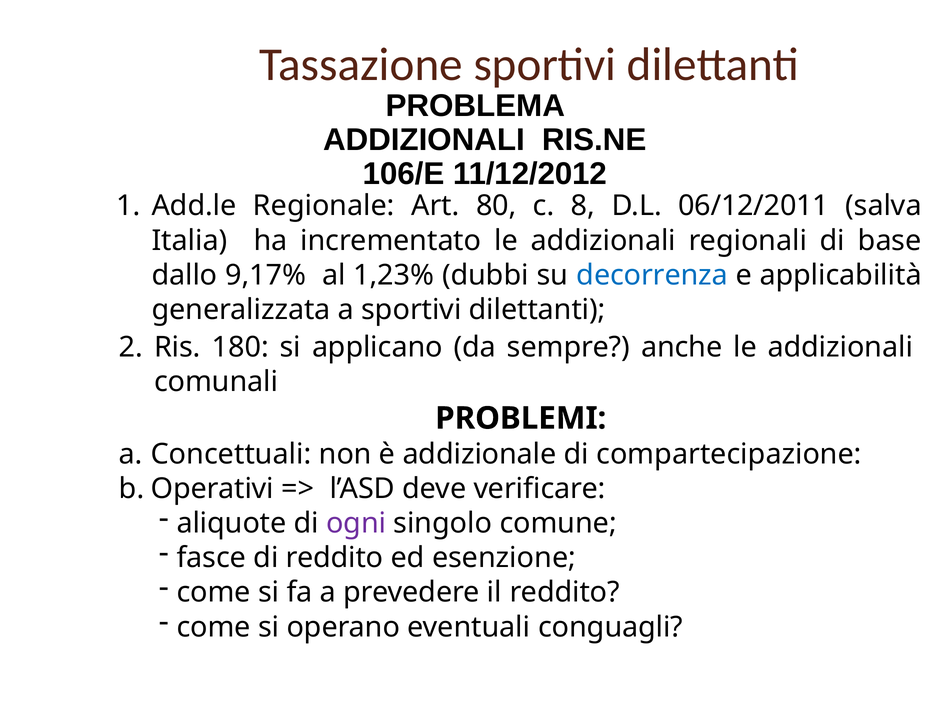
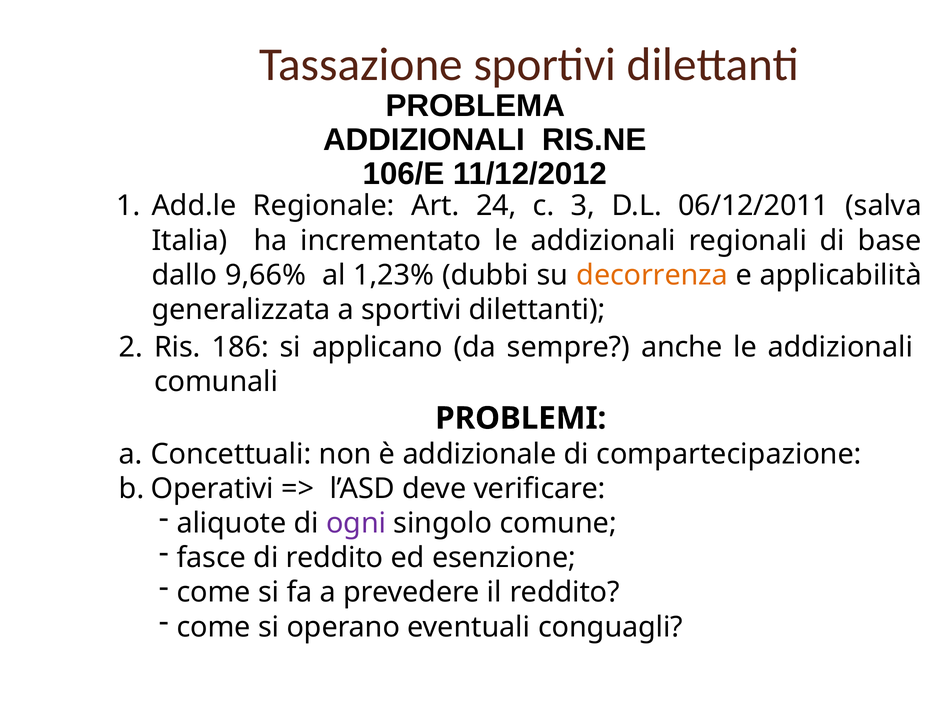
80: 80 -> 24
8: 8 -> 3
9,17%: 9,17% -> 9,66%
decorrenza colour: blue -> orange
180: 180 -> 186
